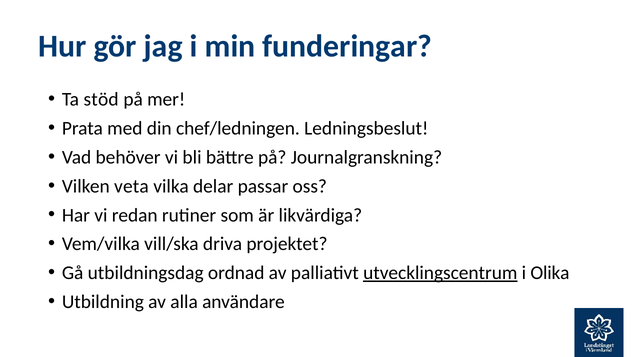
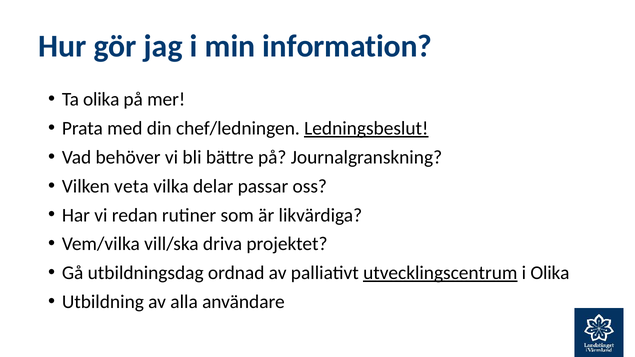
funderingar: funderingar -> information
Ta stöd: stöd -> olika
Ledningsbeslut underline: none -> present
